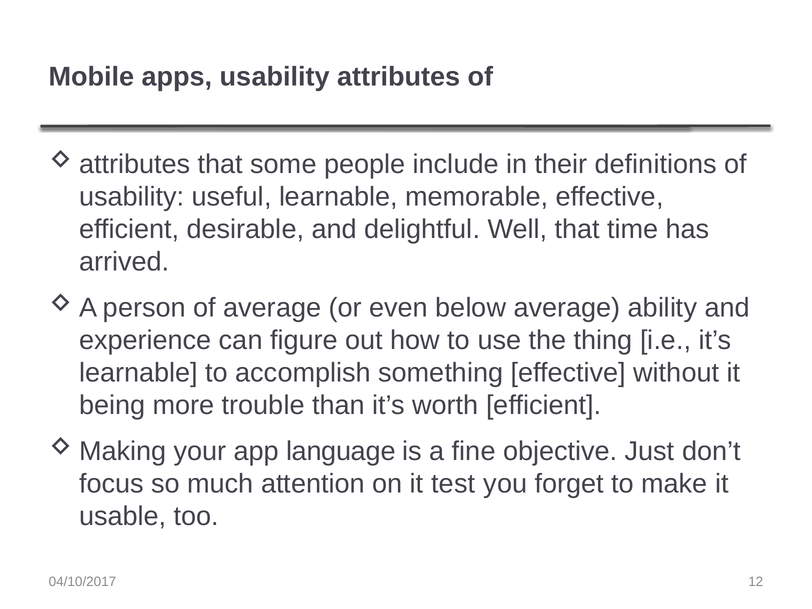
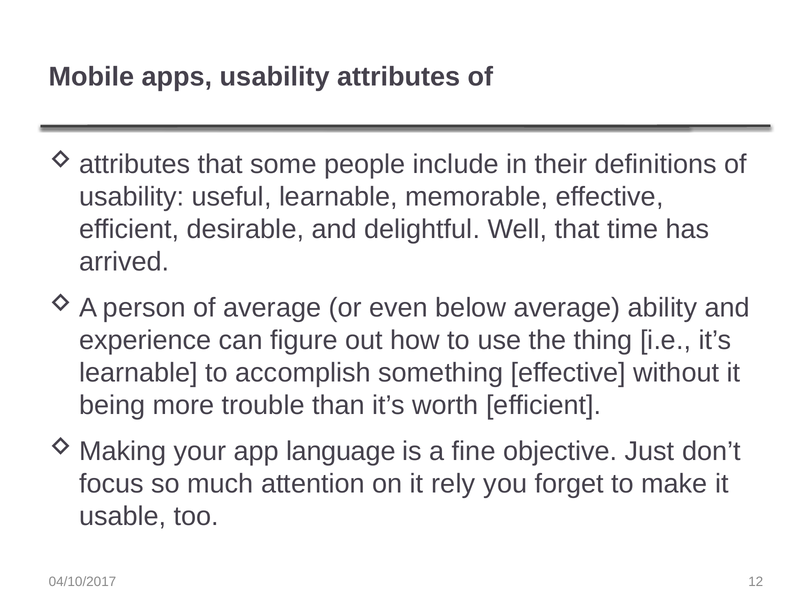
test: test -> rely
